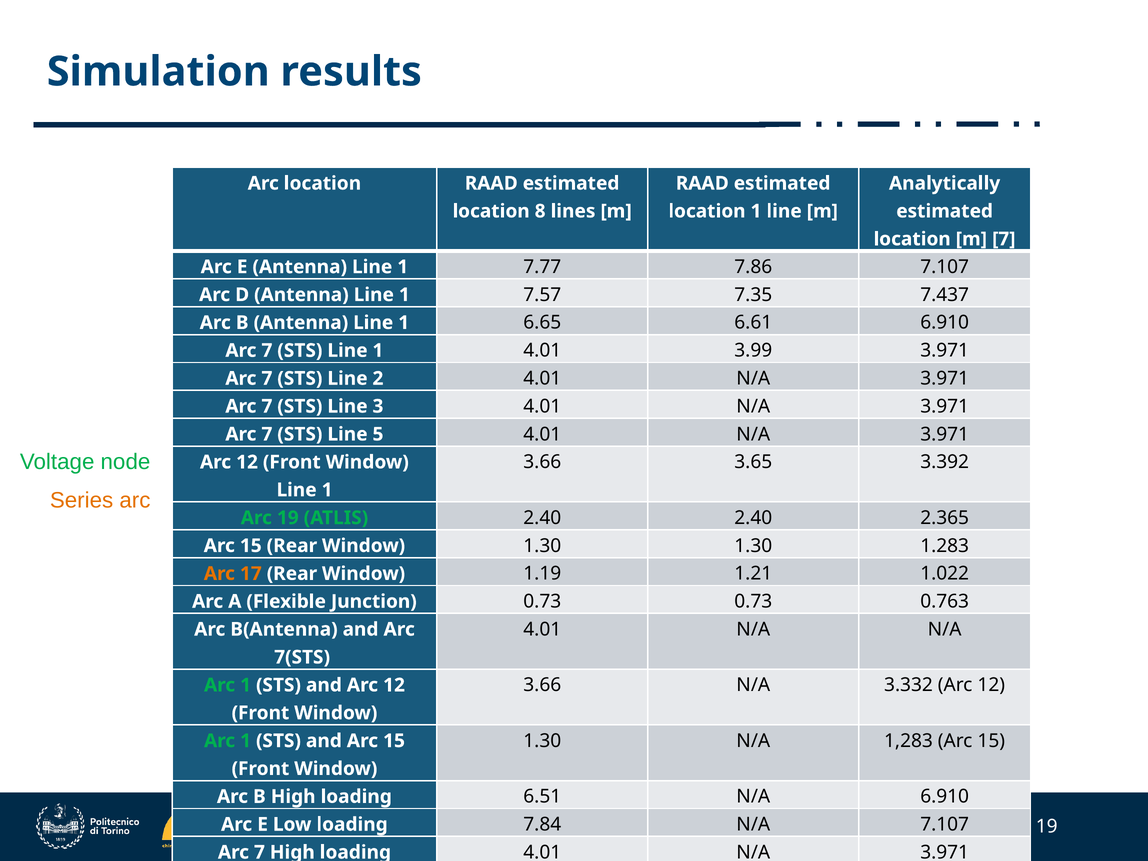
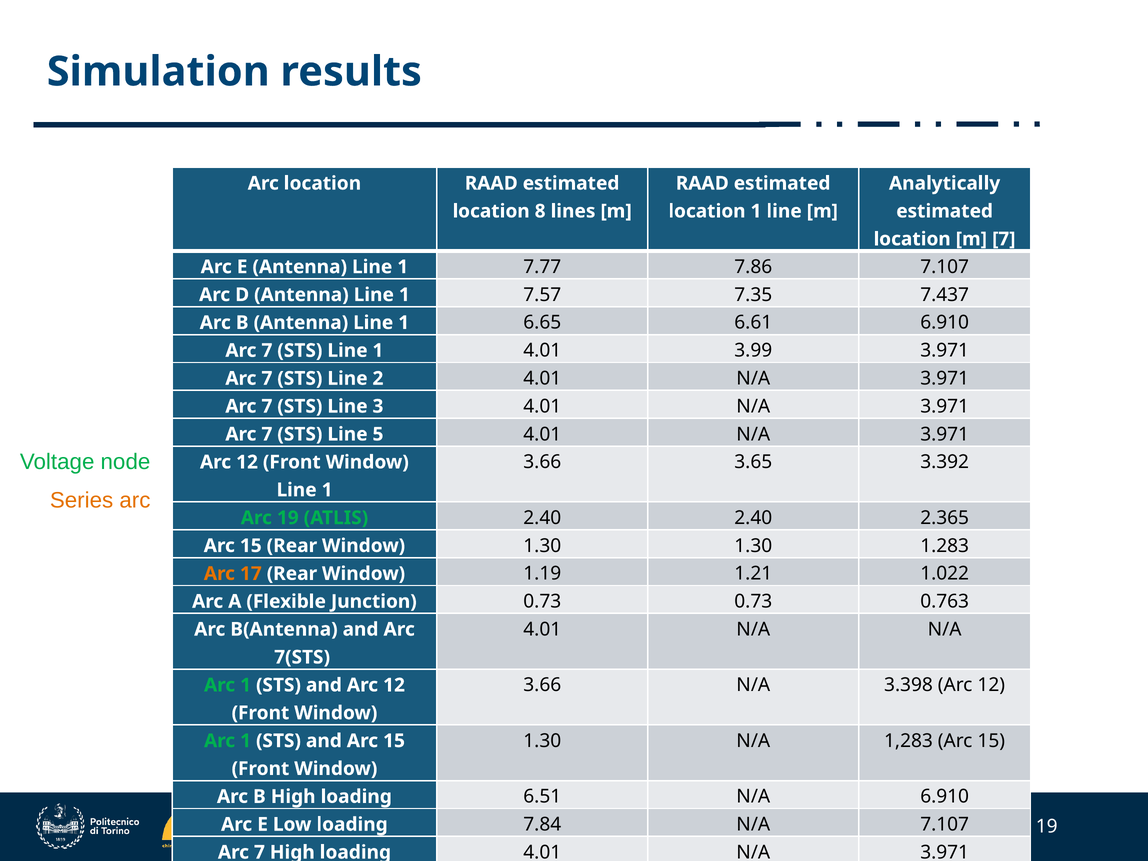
3.332: 3.332 -> 3.398
